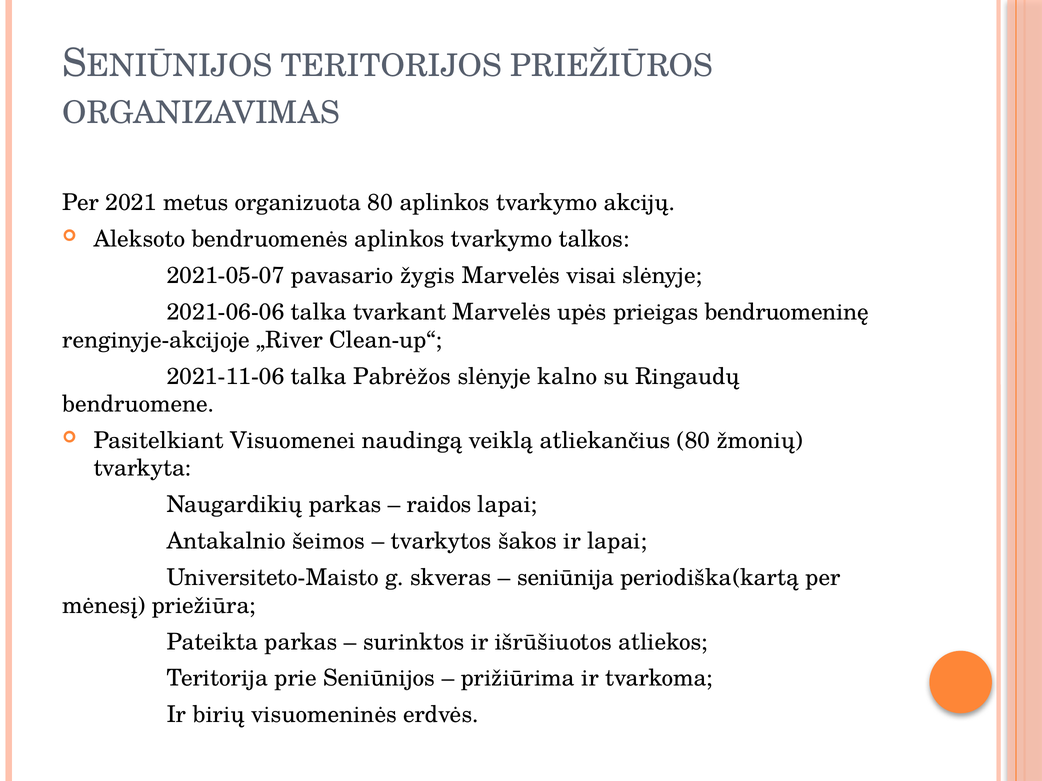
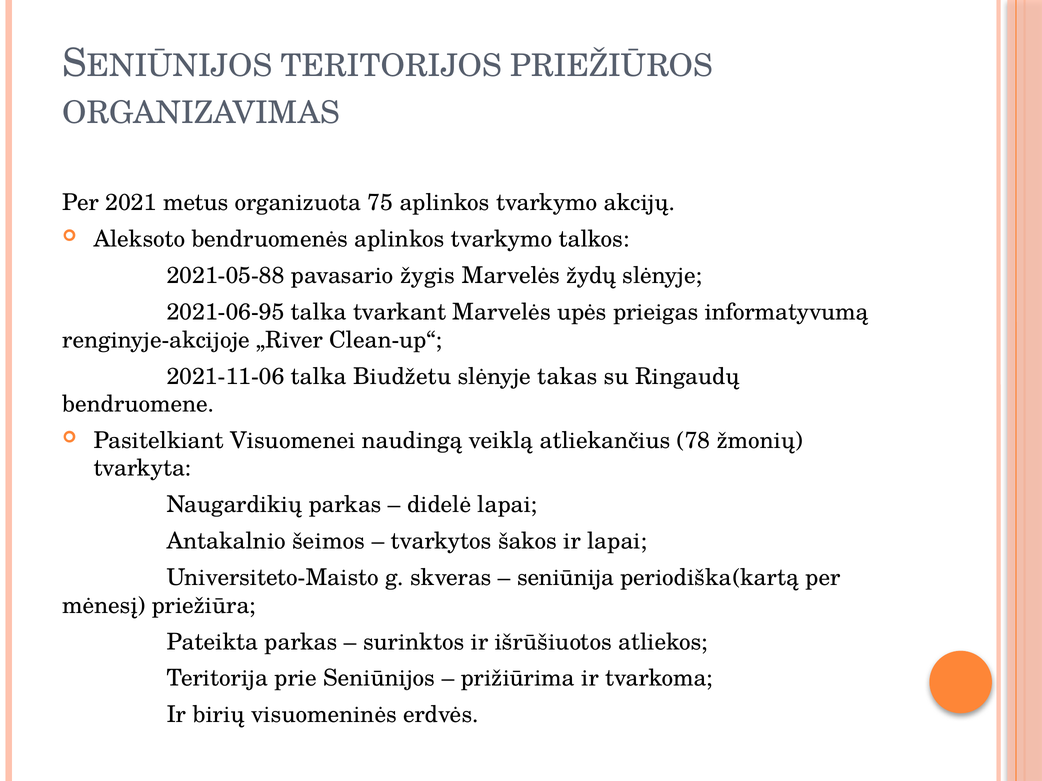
organizuota 80: 80 -> 75
2021-05-07: 2021-05-07 -> 2021-05-88
visai: visai -> žydų
2021-06-06: 2021-06-06 -> 2021-06-95
bendruomeninę: bendruomeninę -> informatyvumą
Pabrėžos: Pabrėžos -> Biudžetu
kalno: kalno -> takas
atliekančius 80: 80 -> 78
raidos: raidos -> didelė
